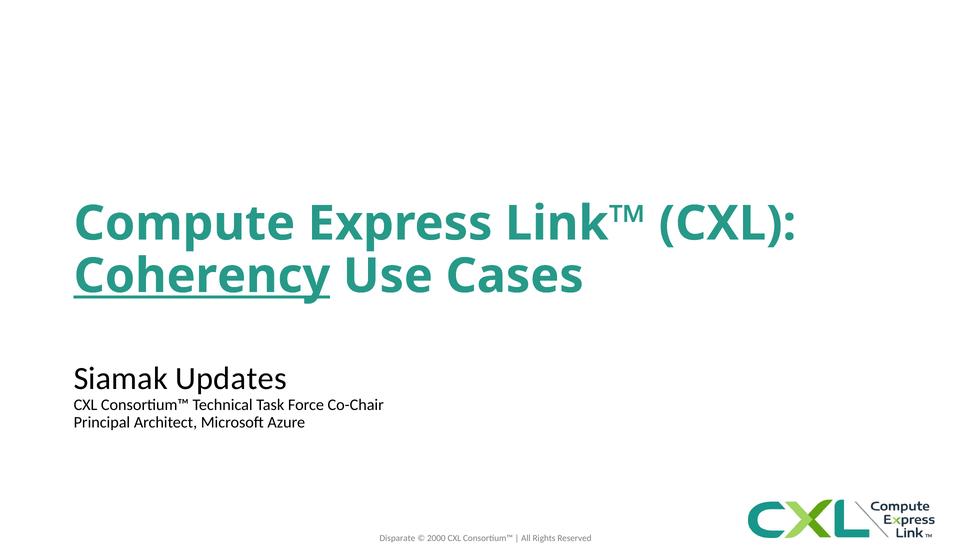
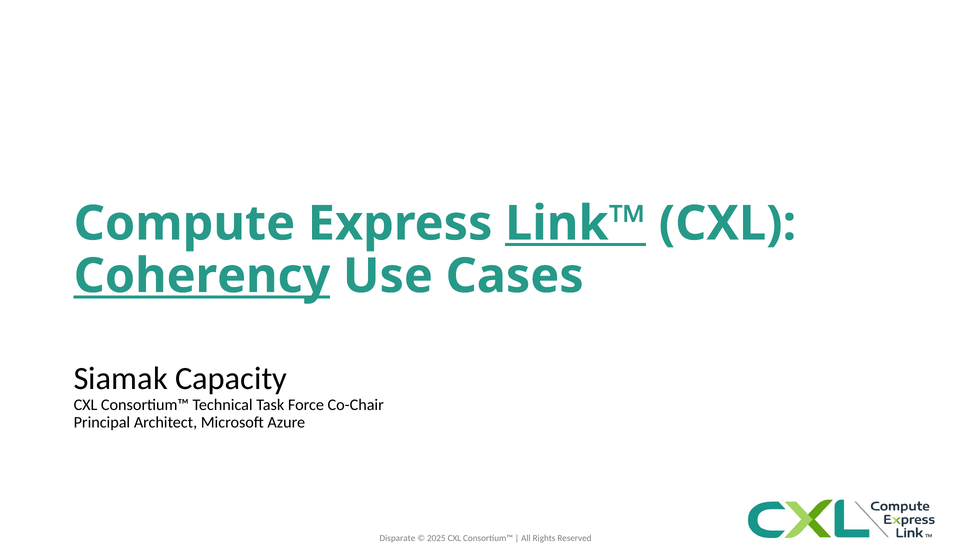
Link™ underline: none -> present
Updates: Updates -> Capacity
2000: 2000 -> 2025
